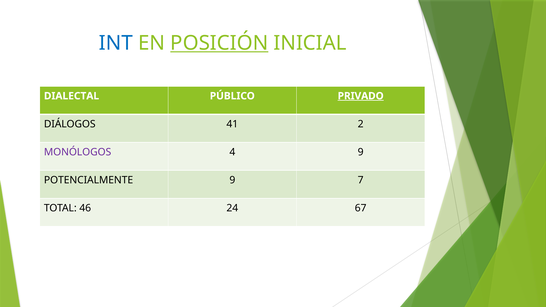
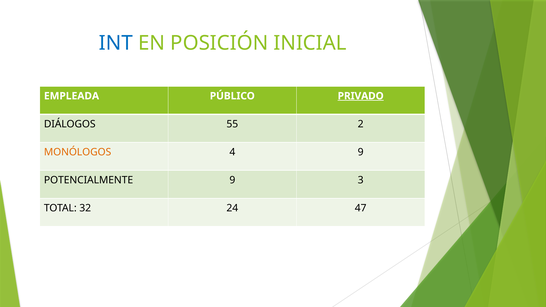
POSICIÓN underline: present -> none
DIALECTAL: DIALECTAL -> EMPLEADA
41: 41 -> 55
MONÓLOGOS colour: purple -> orange
7: 7 -> 3
46: 46 -> 32
67: 67 -> 47
